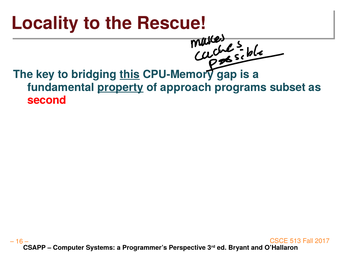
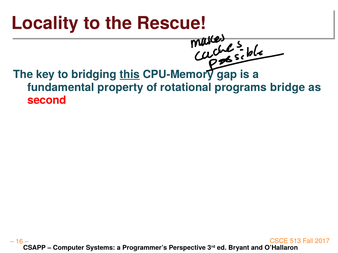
property underline: present -> none
approach: approach -> rotational
subset: subset -> bridge
